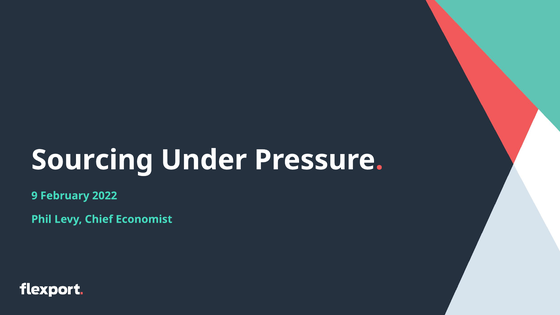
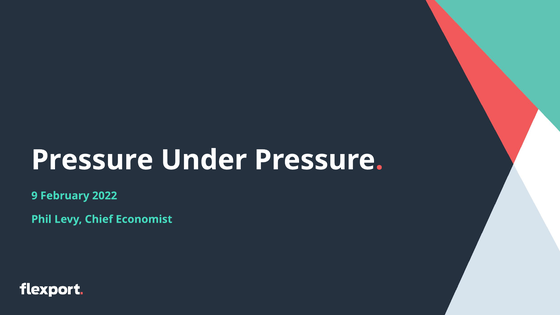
Sourcing at (92, 160): Sourcing -> Pressure
